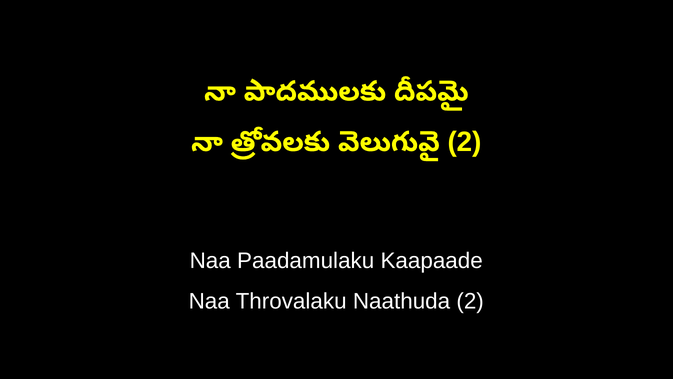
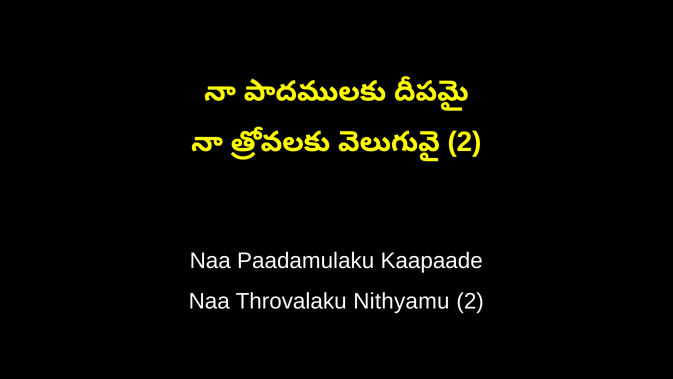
Naathuda: Naathuda -> Nithyamu
